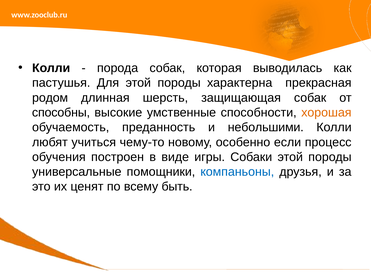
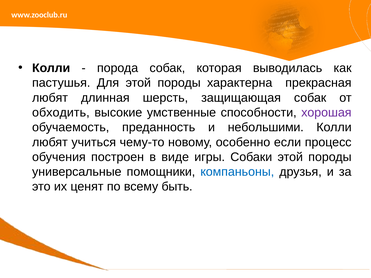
родом at (50, 98): родом -> любят
способны: способны -> обходить
хорошая colour: orange -> purple
